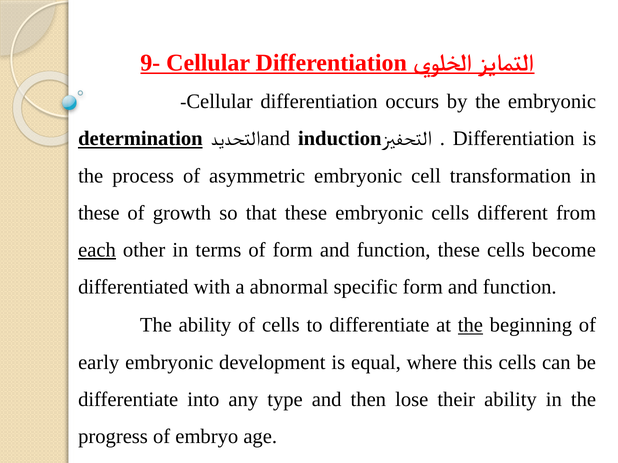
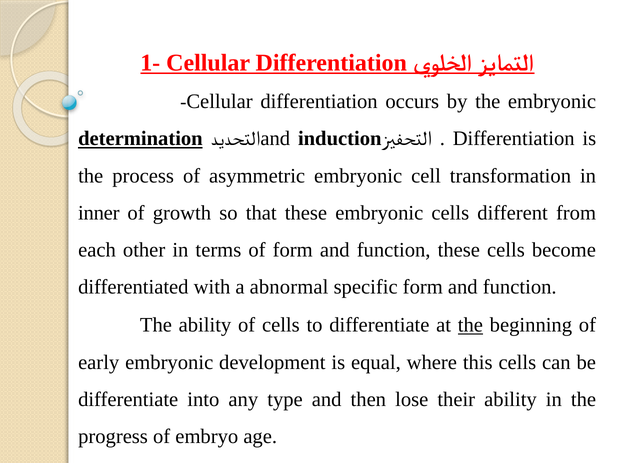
9-: 9- -> 1-
these at (99, 213): these -> inner
each underline: present -> none
